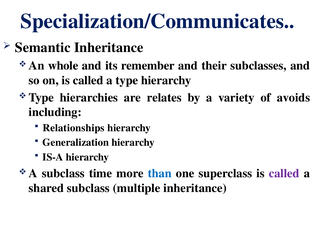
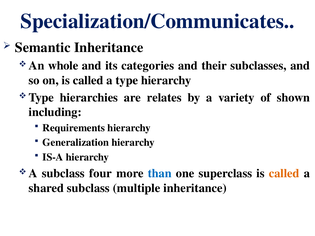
remember: remember -> categories
avoids: avoids -> shown
Relationships: Relationships -> Requirements
time: time -> four
called at (284, 174) colour: purple -> orange
